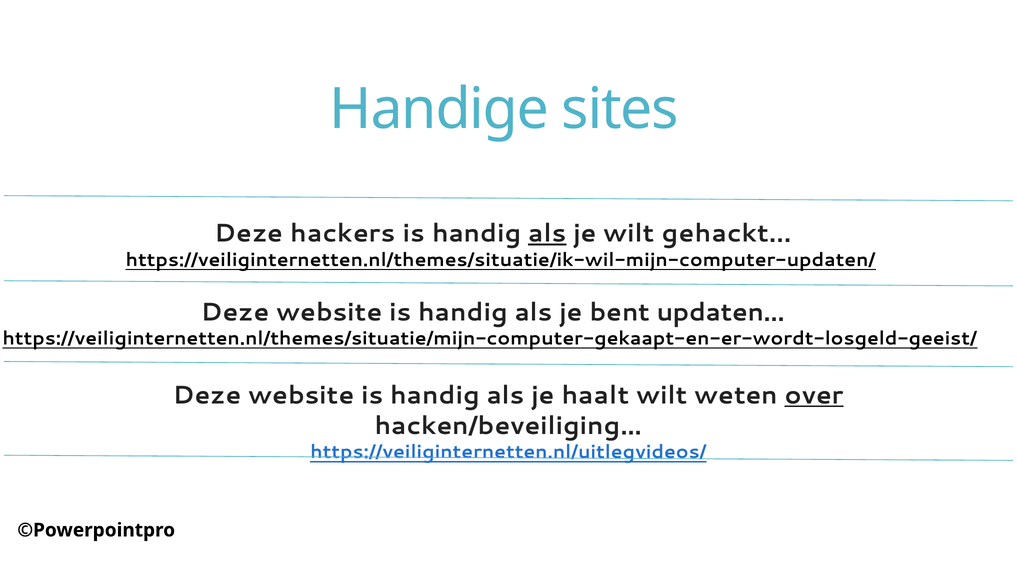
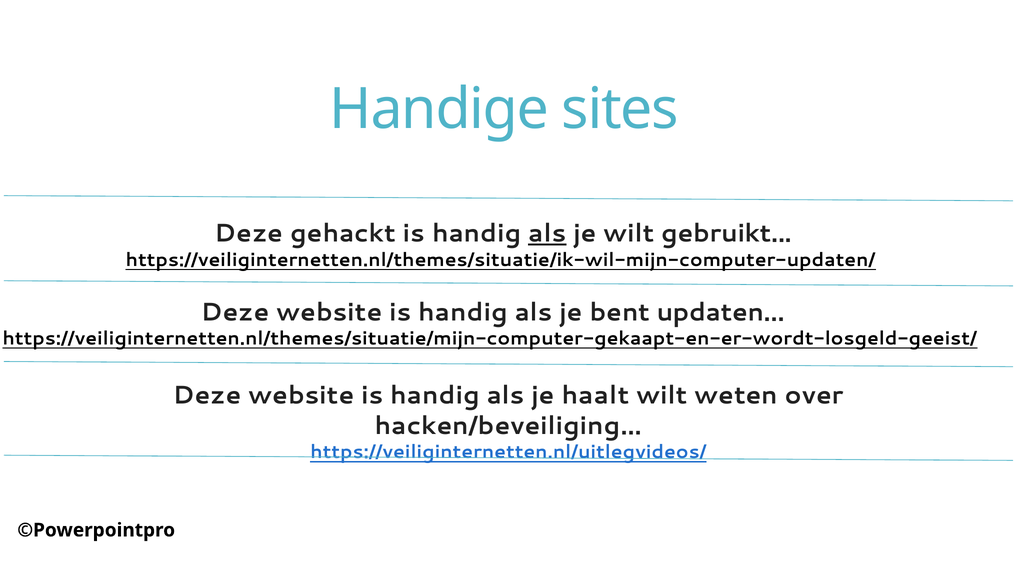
hackers: hackers -> gehackt
gehackt: gehackt -> gebruikt
over underline: present -> none
